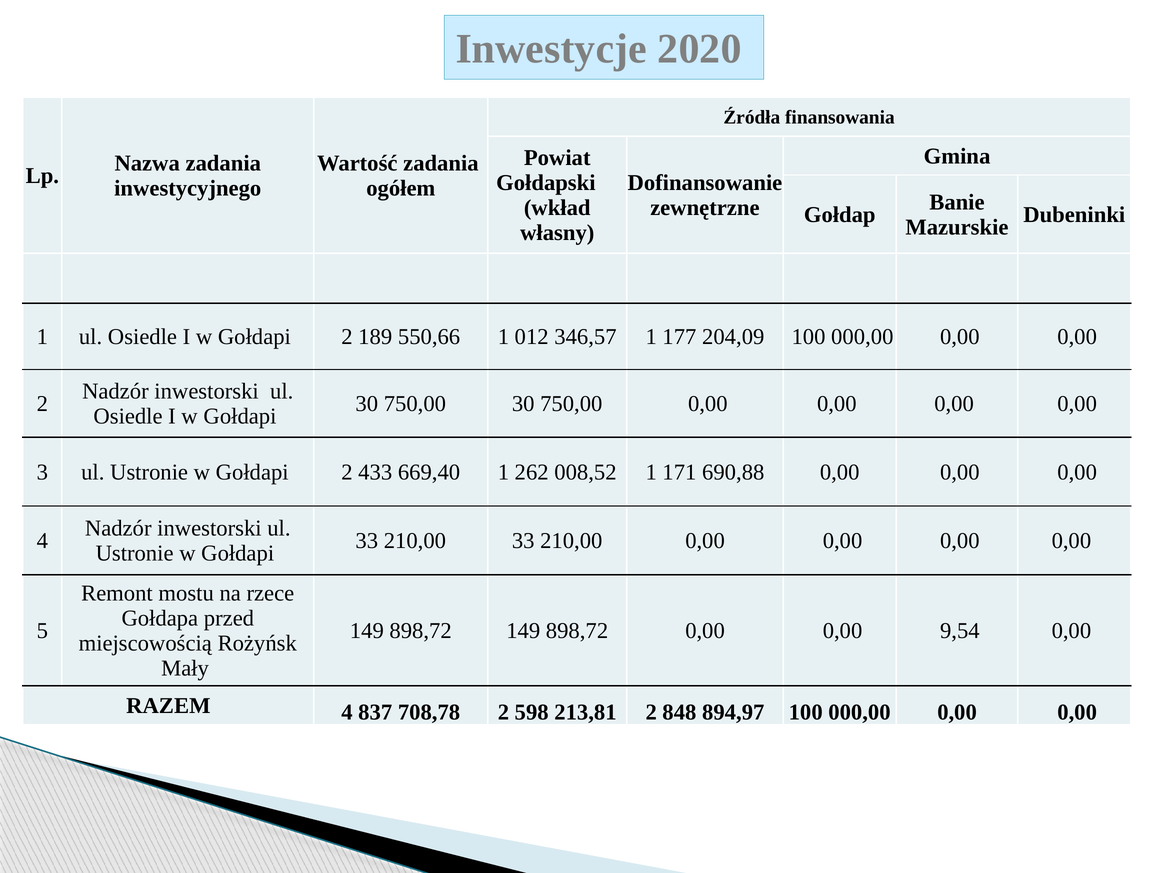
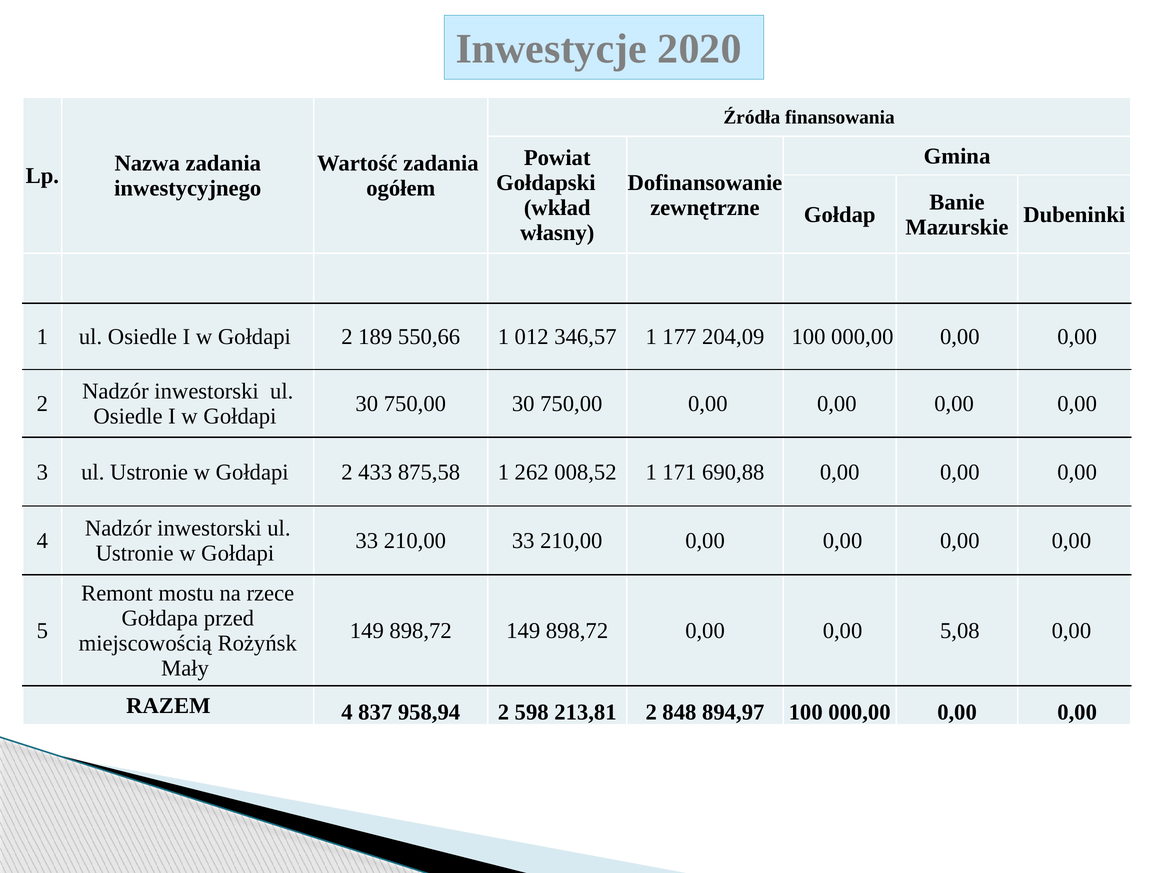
669,40: 669,40 -> 875,58
9,54: 9,54 -> 5,08
708,78: 708,78 -> 958,94
